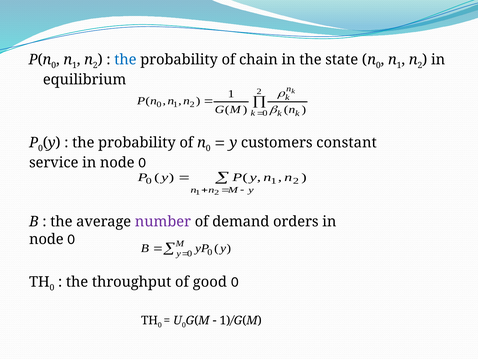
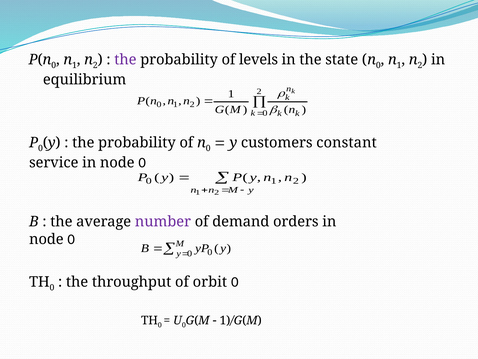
the at (125, 60) colour: blue -> purple
chain: chain -> levels
good: good -> orbit
